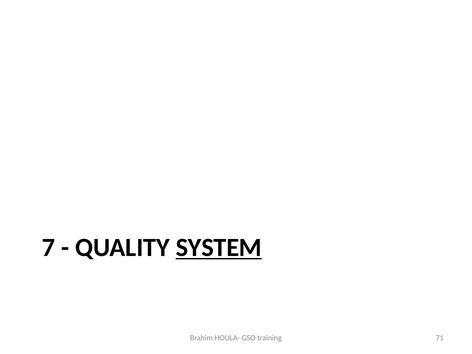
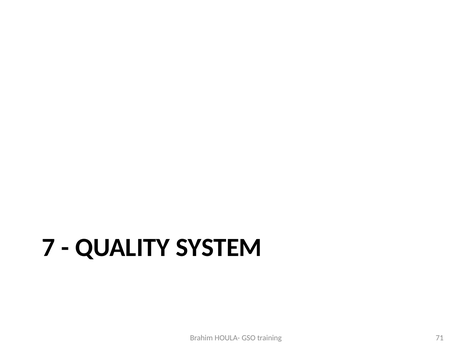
SYSTEM underline: present -> none
